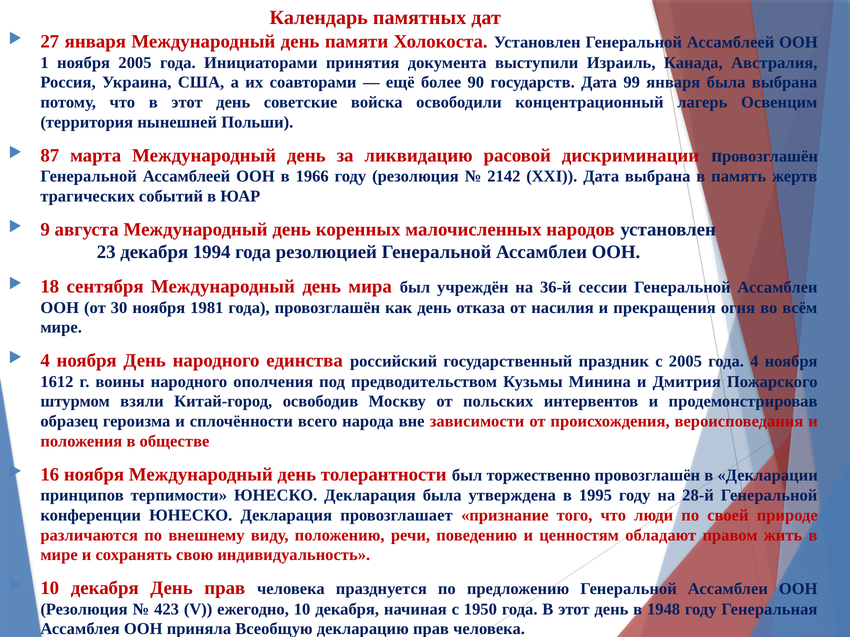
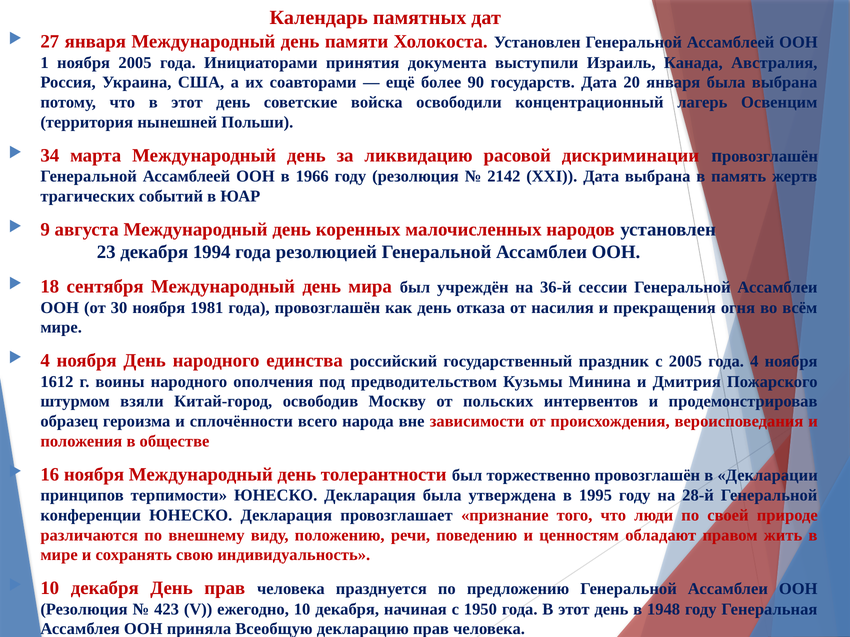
99: 99 -> 20
87: 87 -> 34
